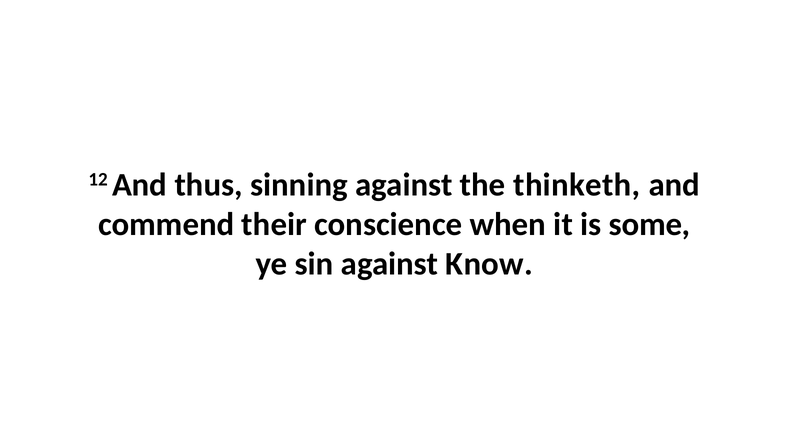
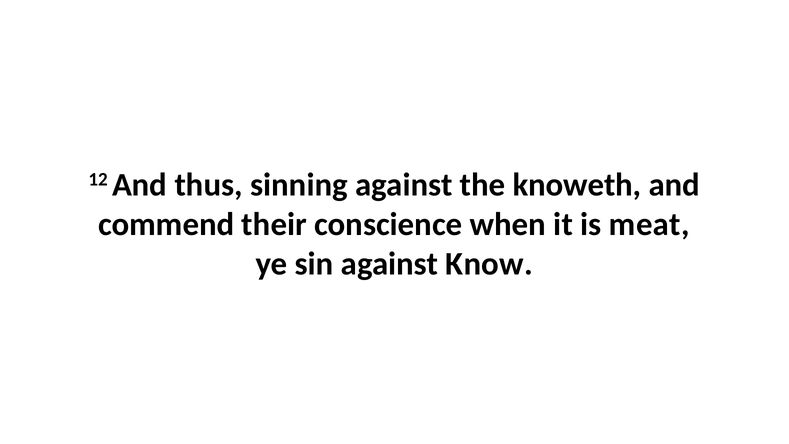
thinketh: thinketh -> knoweth
some: some -> meat
